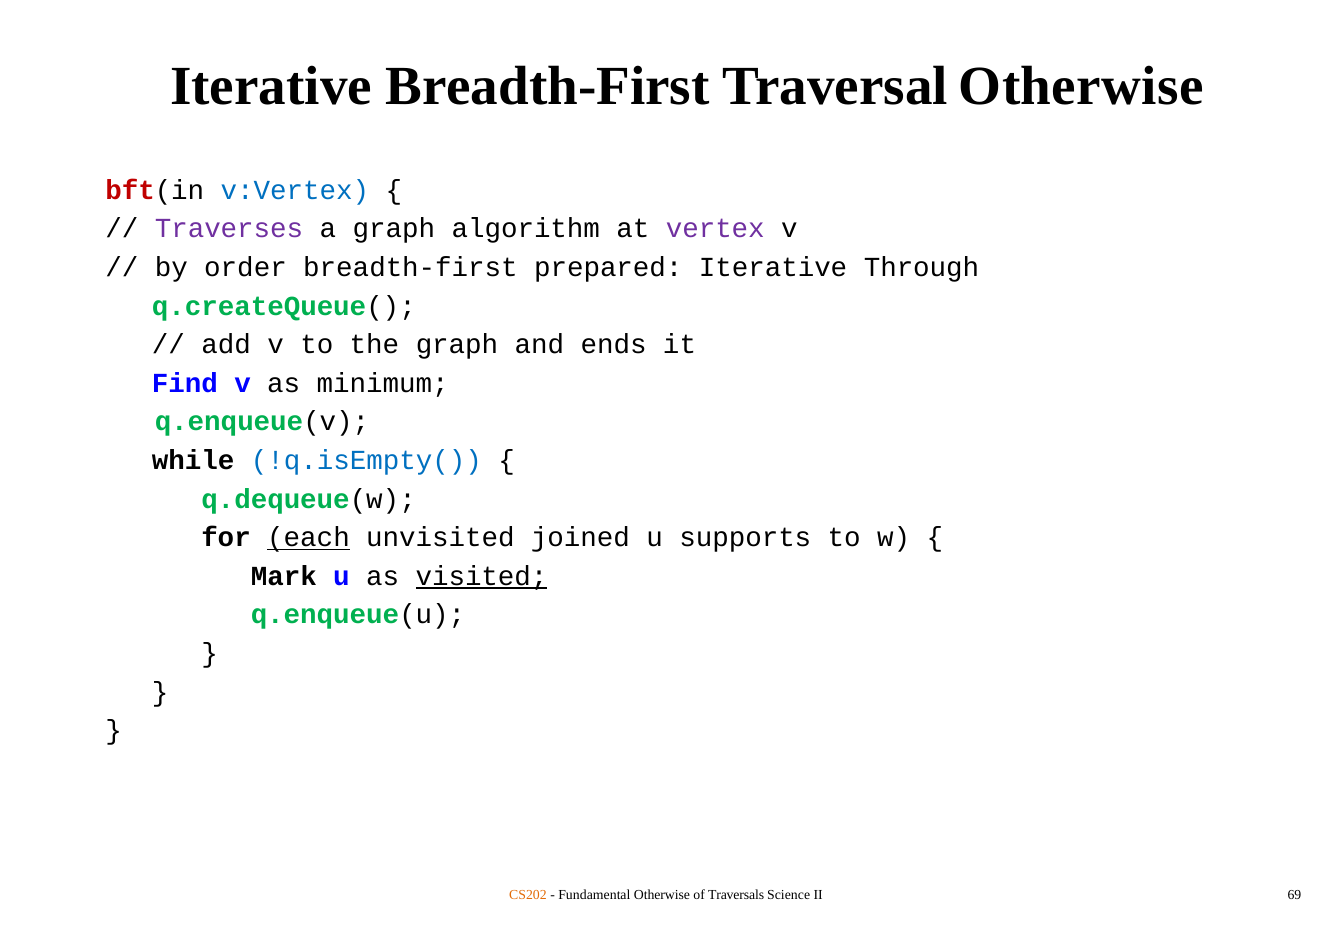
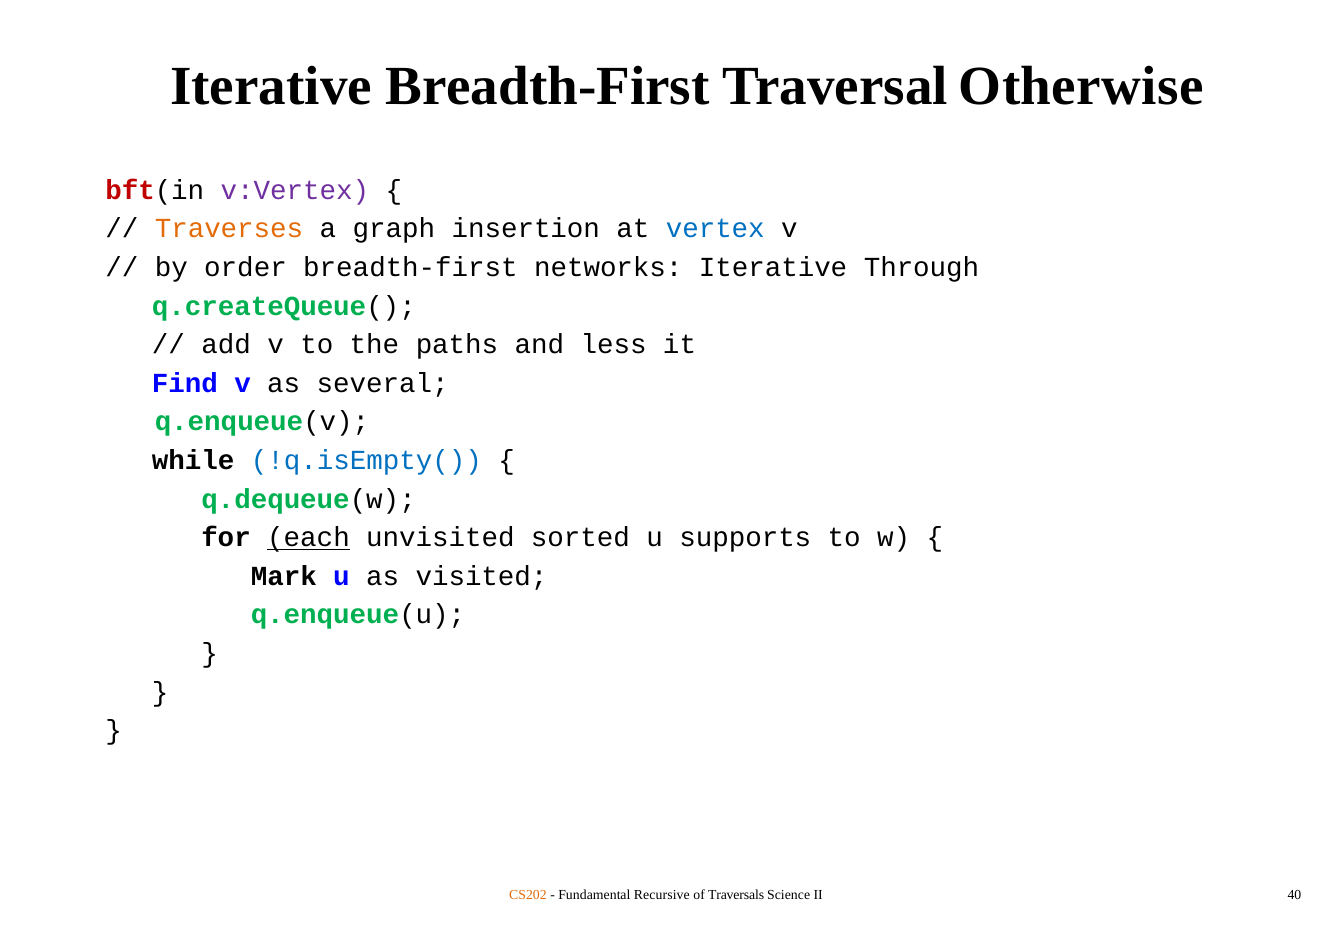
v:Vertex colour: blue -> purple
Traverses colour: purple -> orange
algorithm: algorithm -> insertion
vertex colour: purple -> blue
prepared: prepared -> networks
the graph: graph -> paths
ends: ends -> less
minimum: minimum -> several
joined: joined -> sorted
visited underline: present -> none
Fundamental Otherwise: Otherwise -> Recursive
69: 69 -> 40
